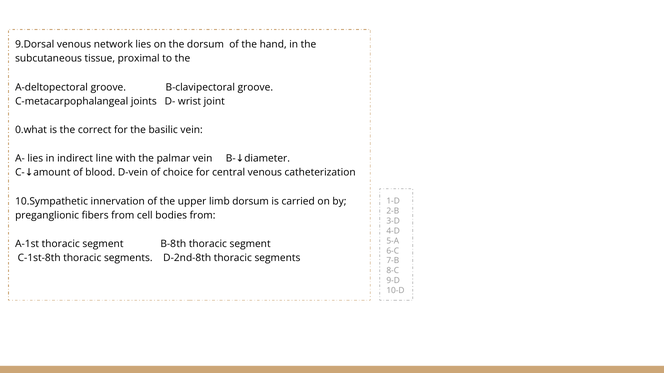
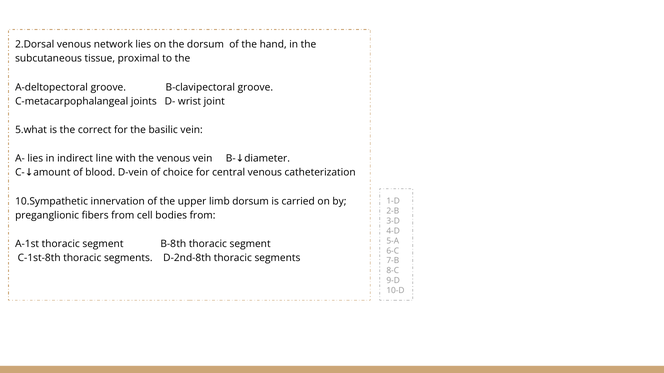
9.Dorsal: 9.Dorsal -> 2.Dorsal
0.what: 0.what -> 5.what
the palmar: palmar -> venous
